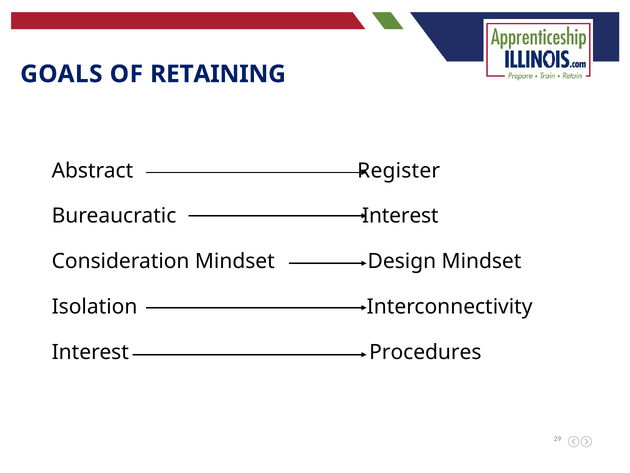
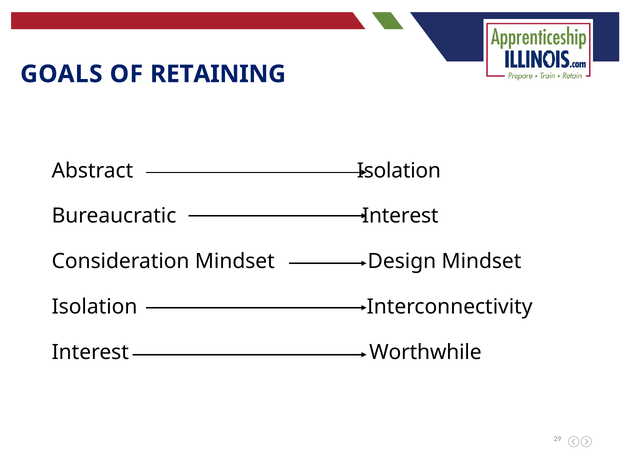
Abstract Register: Register -> Isolation
Procedures: Procedures -> Worthwhile
